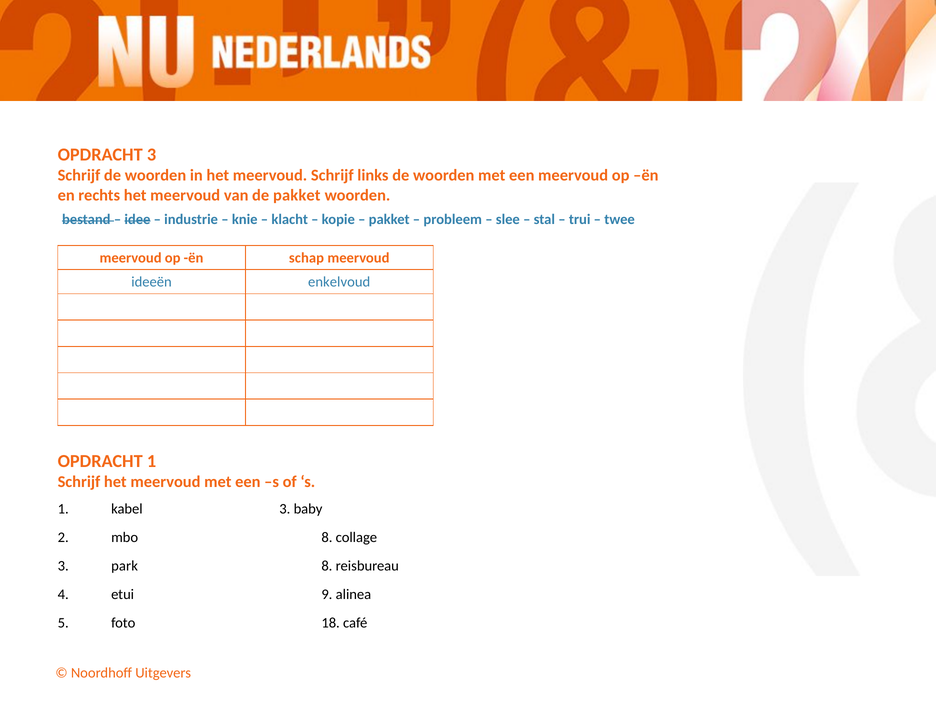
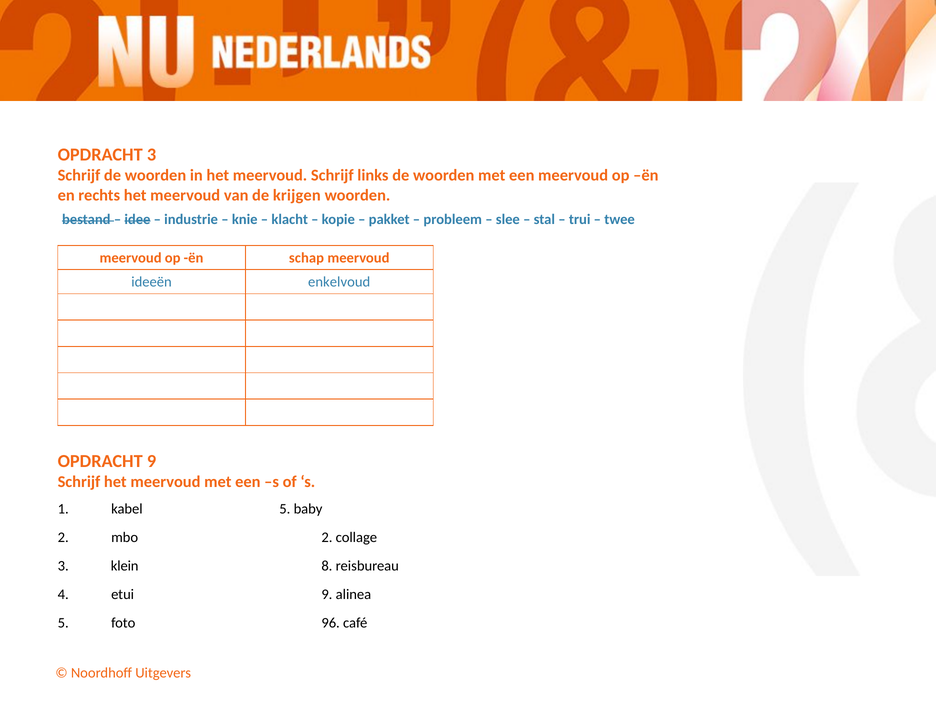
de pakket: pakket -> krijgen
OPDRACHT 1: 1 -> 9
kabel 3: 3 -> 5
mbo 8: 8 -> 2
park: park -> klein
18: 18 -> 96
